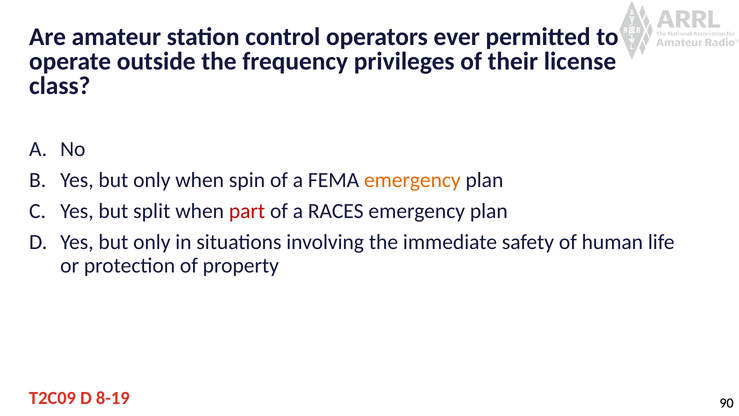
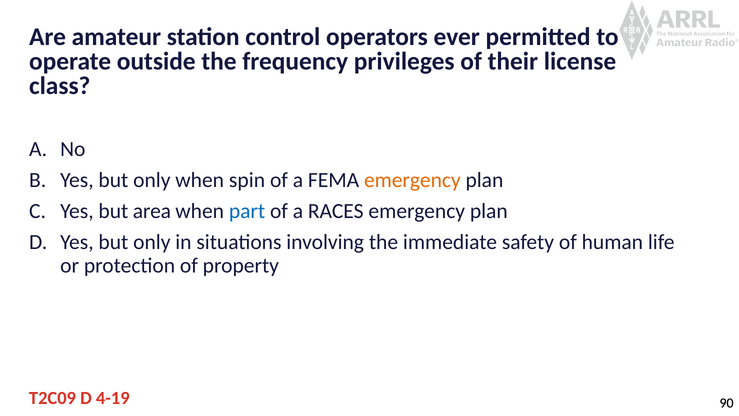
split: split -> area
part colour: red -> blue
8-19: 8-19 -> 4-19
